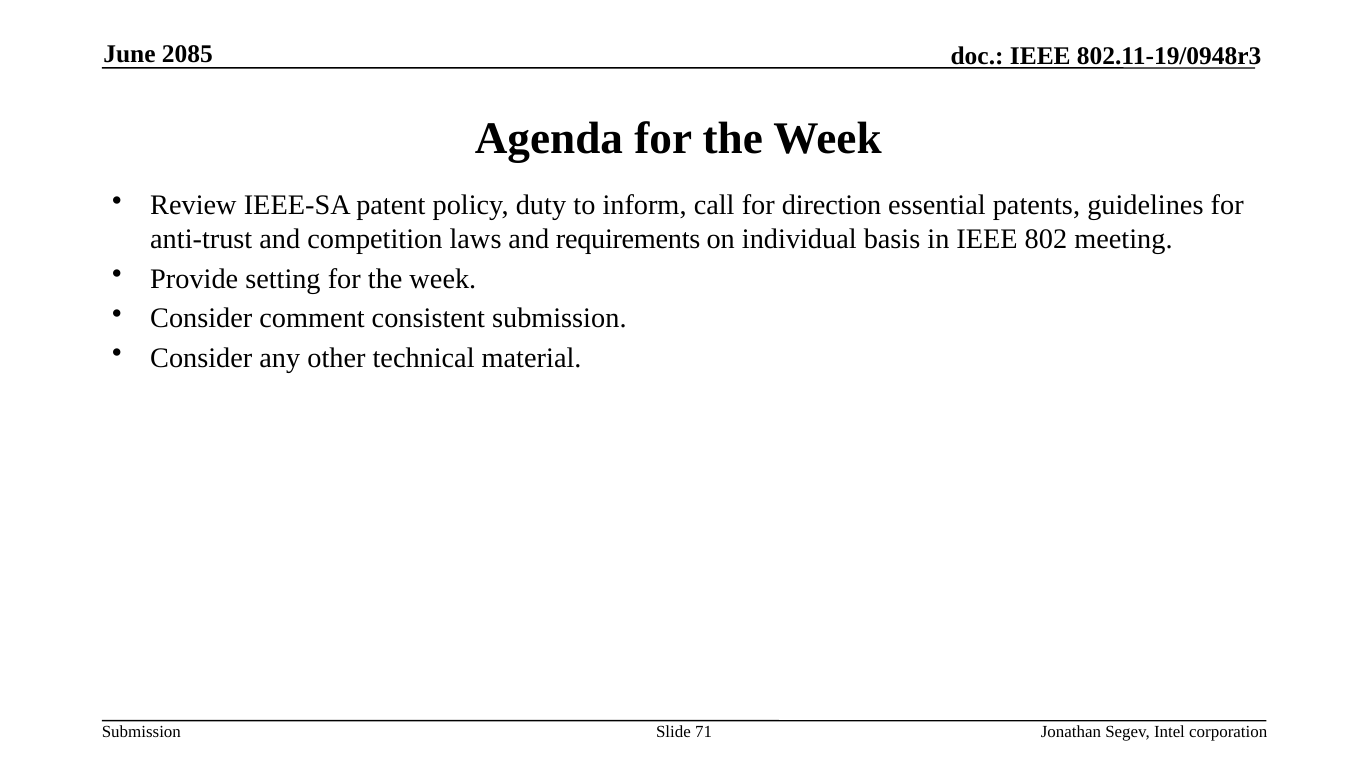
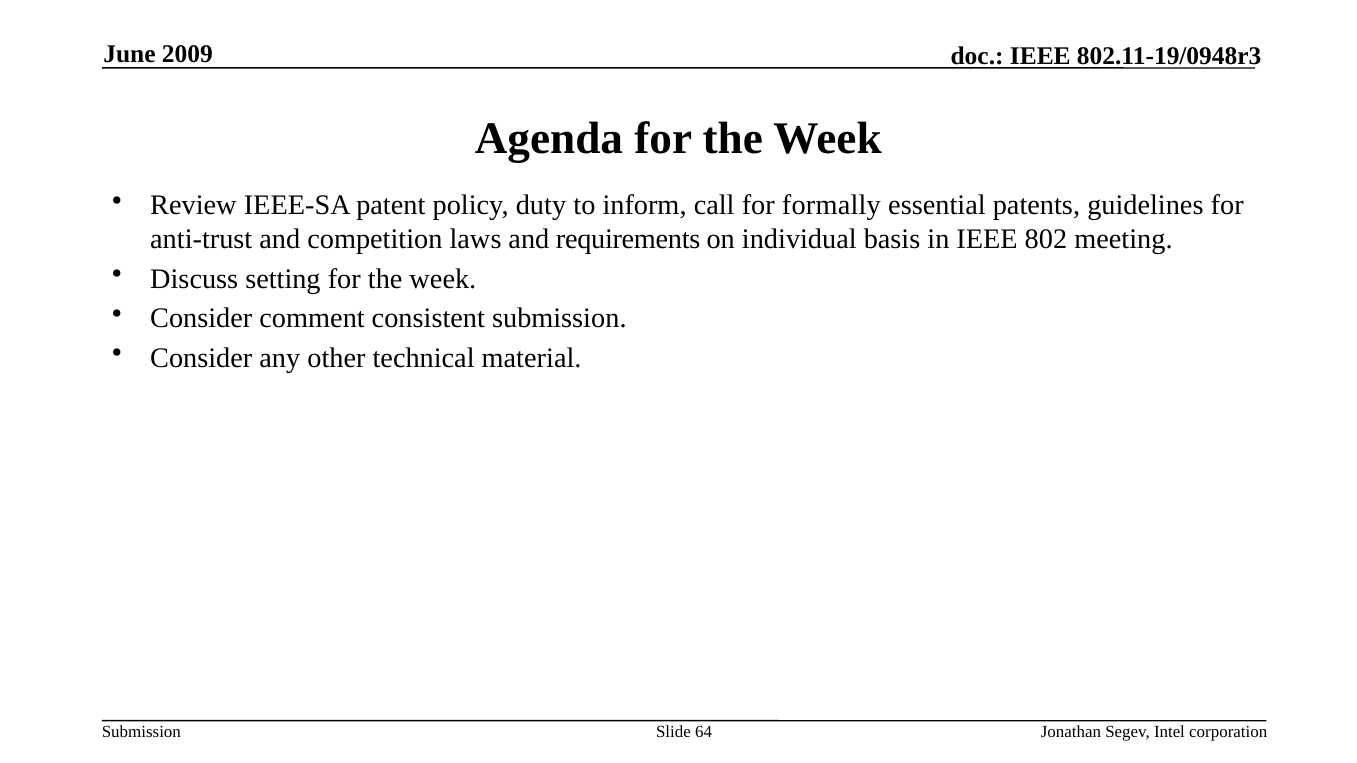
2085: 2085 -> 2009
direction: direction -> formally
Provide: Provide -> Discuss
71: 71 -> 64
